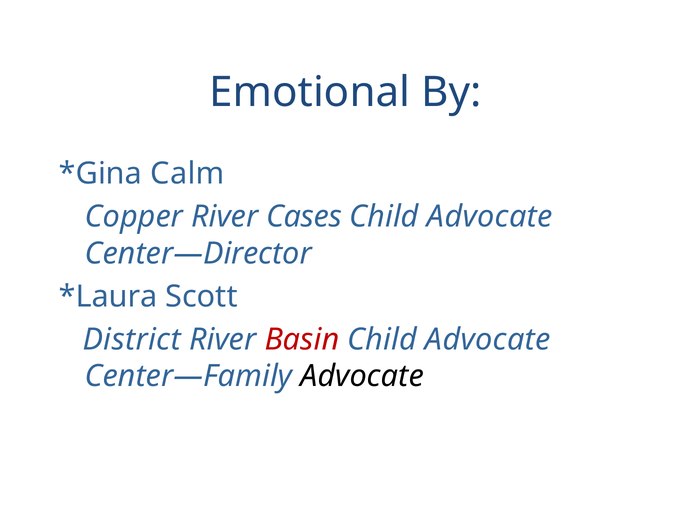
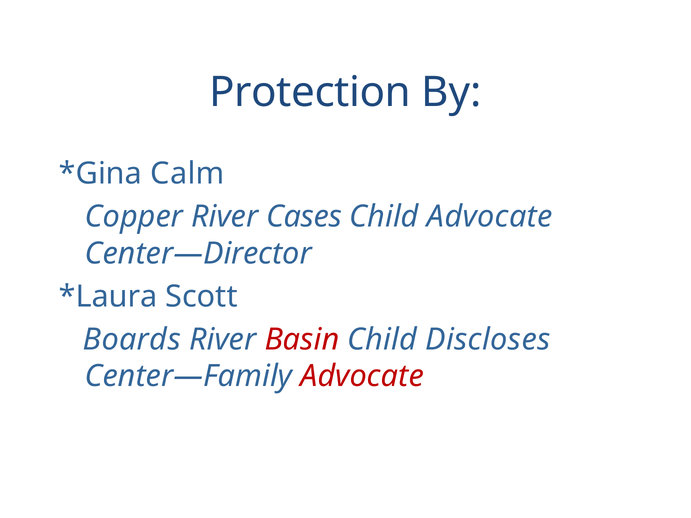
Emotional: Emotional -> Protection
District: District -> Boards
Advocate at (488, 340): Advocate -> Discloses
Advocate at (362, 376) colour: black -> red
